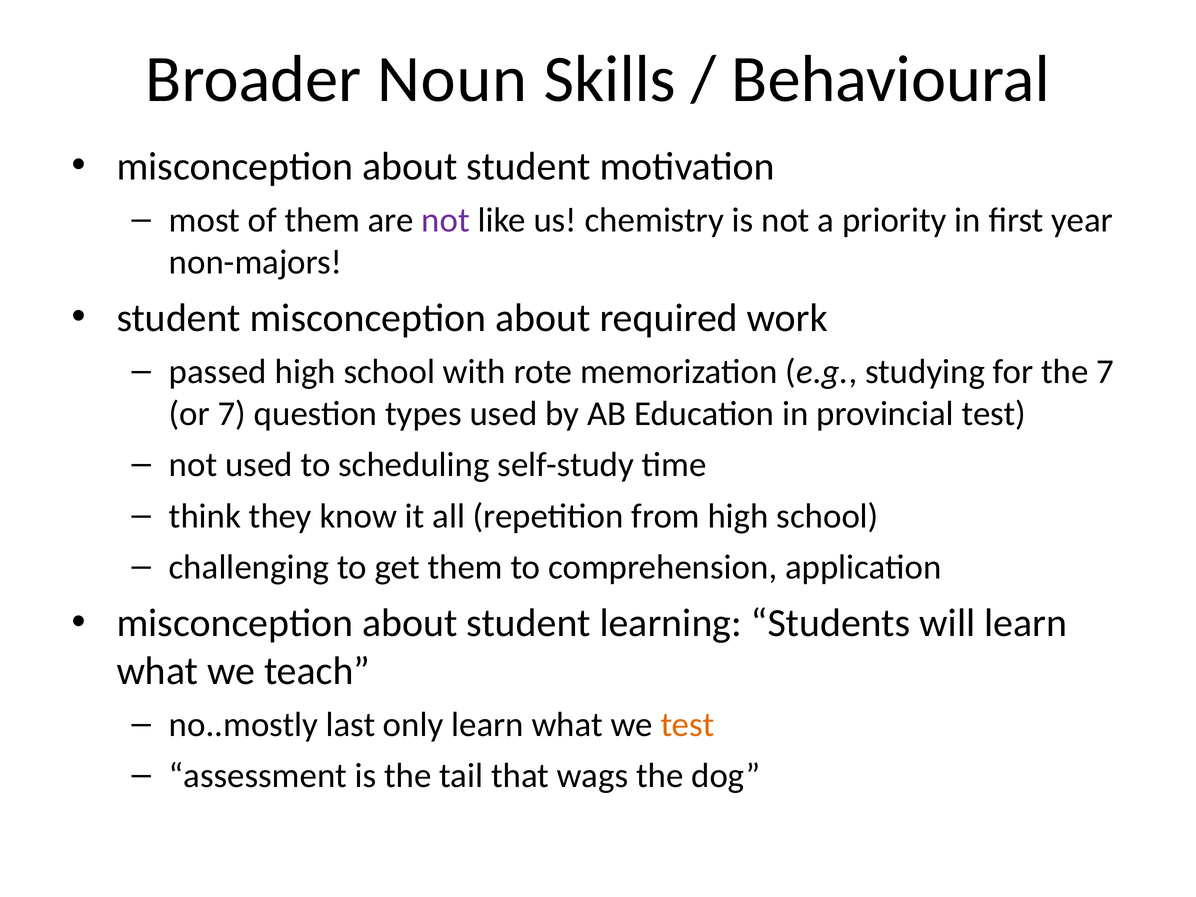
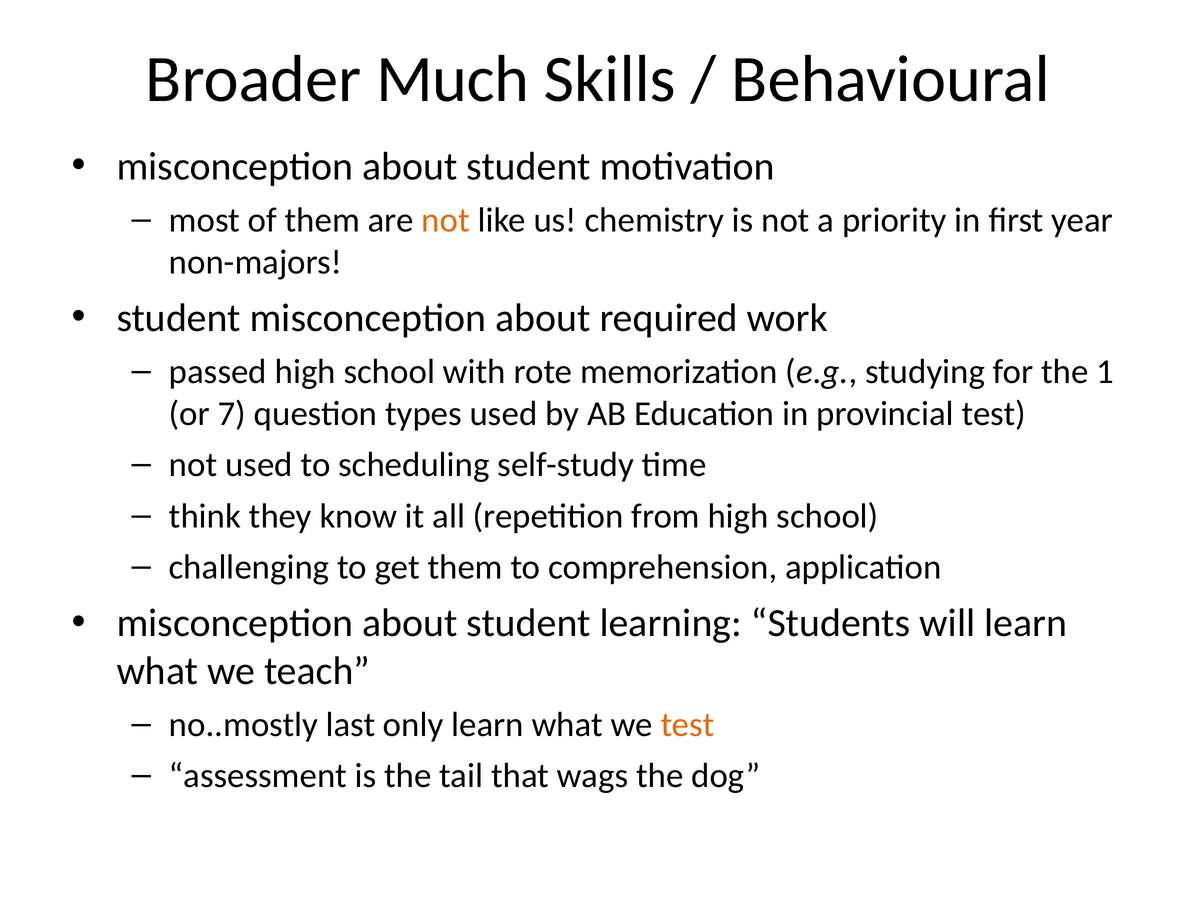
Noun: Noun -> Much
not at (446, 220) colour: purple -> orange
the 7: 7 -> 1
